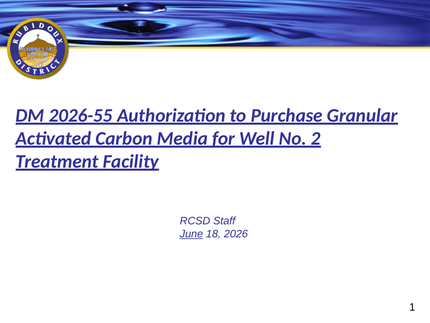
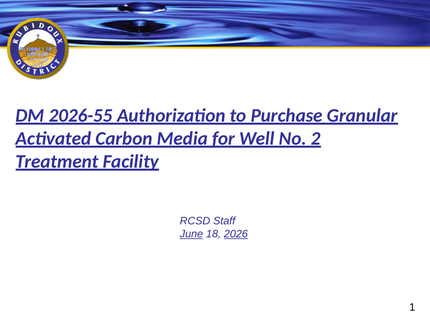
2026 underline: none -> present
